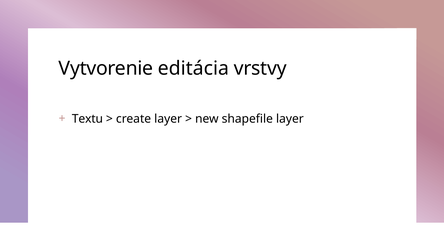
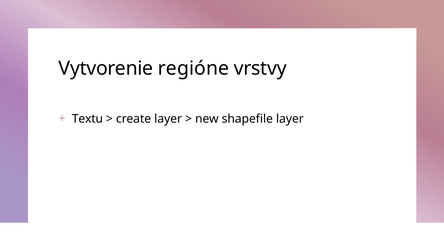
editácia: editácia -> regióne
